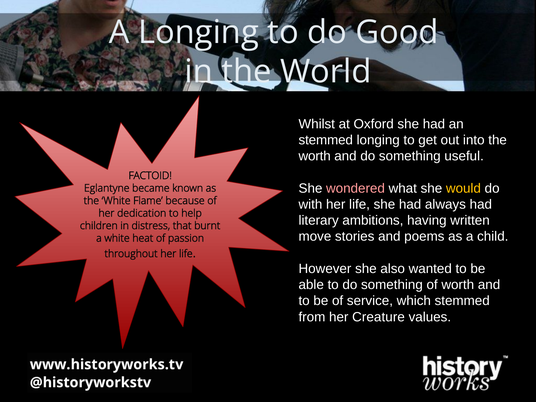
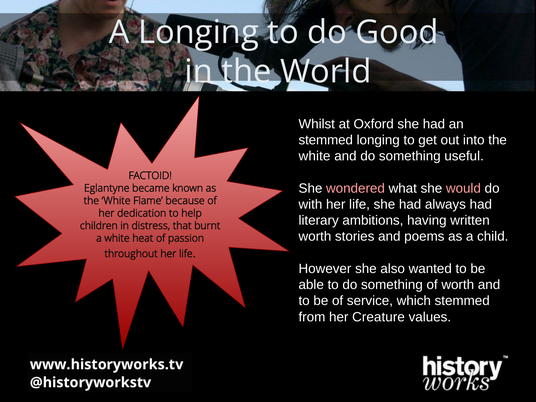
worth at (315, 156): worth -> white
would colour: yellow -> pink
move at (315, 237): move -> worth
